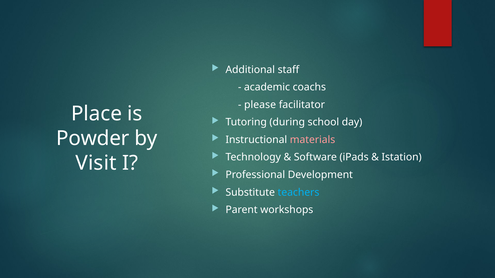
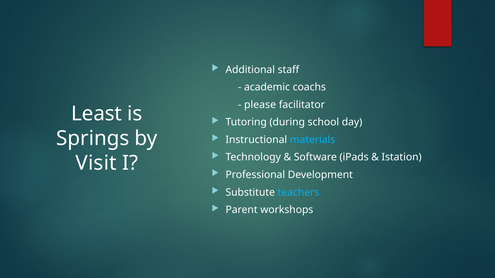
Place: Place -> Least
Powder: Powder -> Springs
materials colour: pink -> light blue
